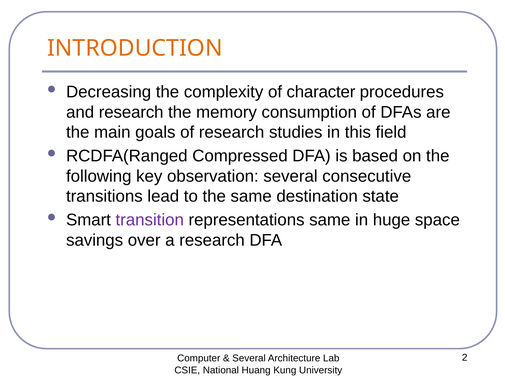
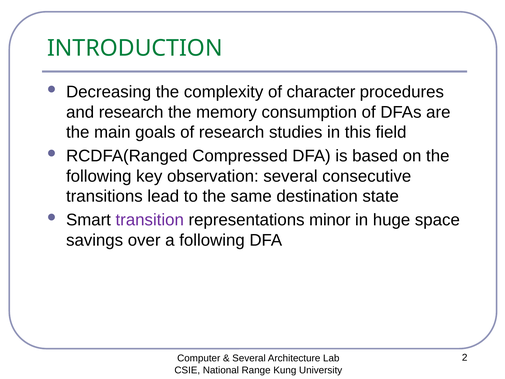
INTRODUCTION colour: orange -> green
representations same: same -> minor
a research: research -> following
Huang: Huang -> Range
